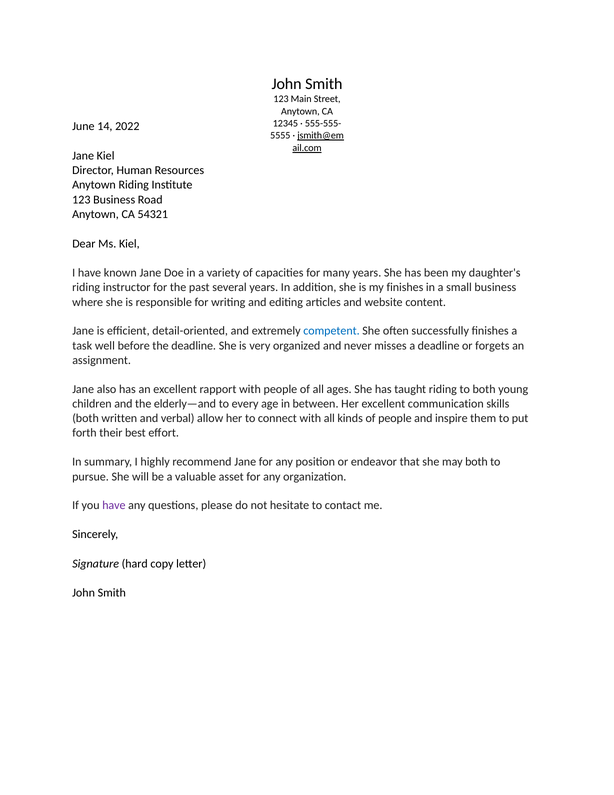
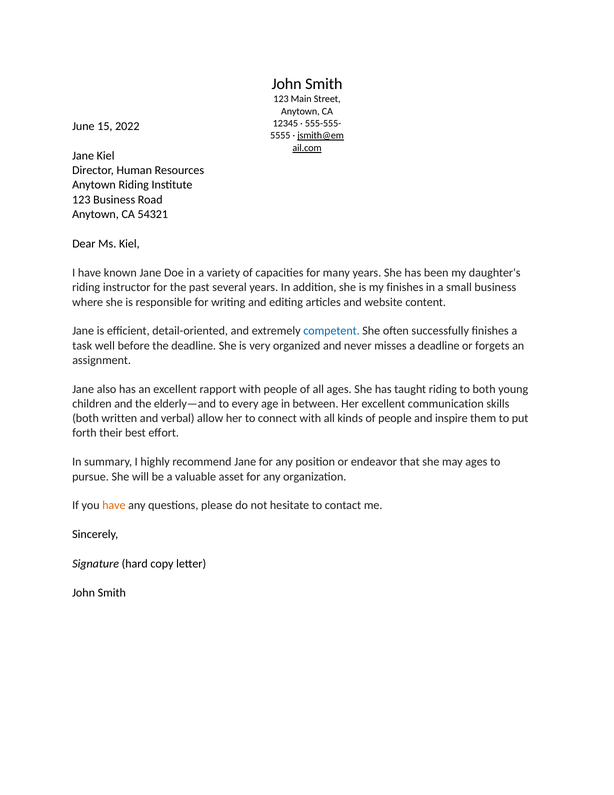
14: 14 -> 15
may both: both -> ages
have at (114, 505) colour: purple -> orange
